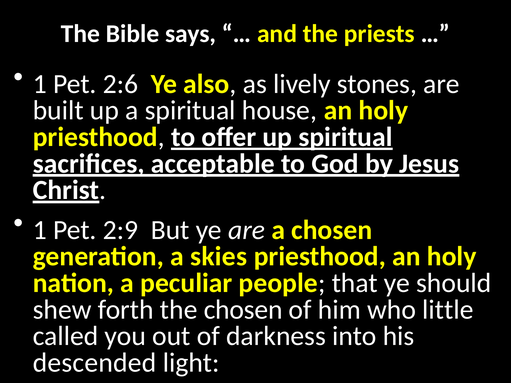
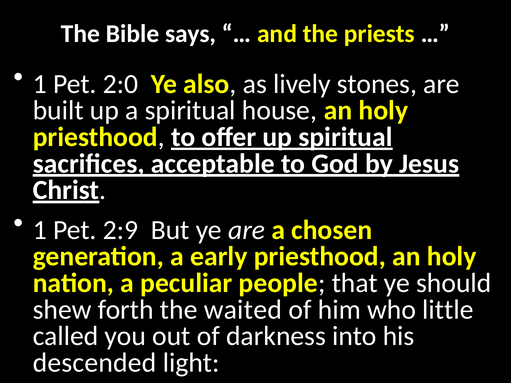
2:6: 2:6 -> 2:0
skies: skies -> early
the chosen: chosen -> waited
